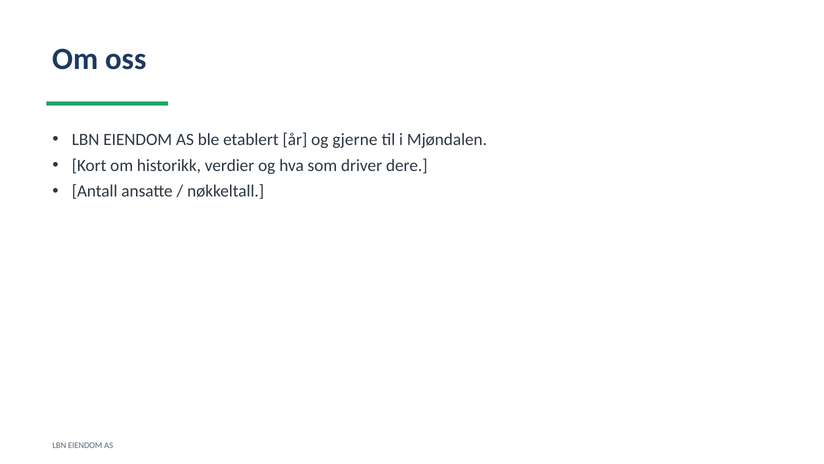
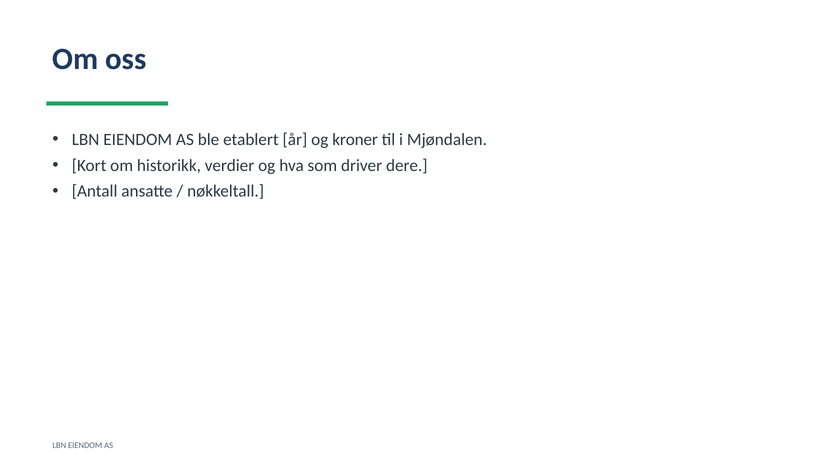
gjerne: gjerne -> kroner
